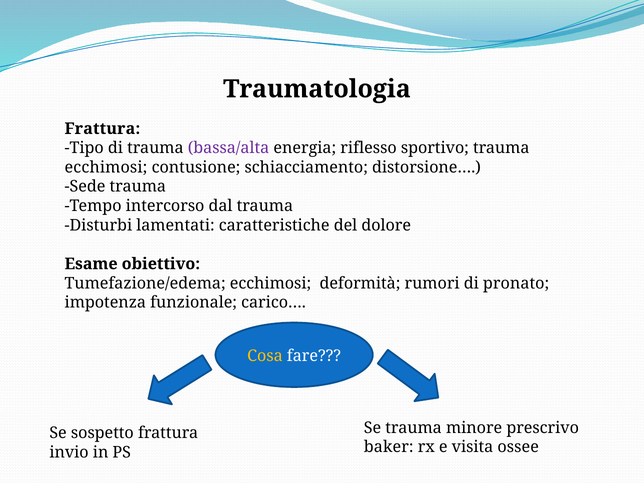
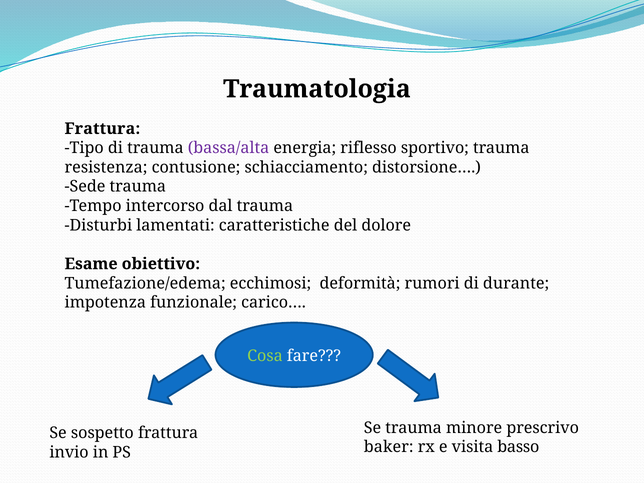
ecchimosi at (106, 167): ecchimosi -> resistenza
pronato: pronato -> durante
Cosa colour: yellow -> light green
ossee: ossee -> basso
